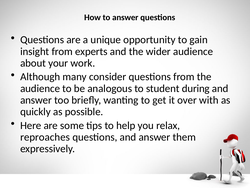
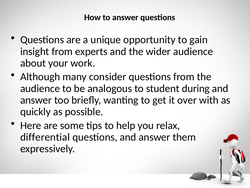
reproaches: reproaches -> differential
